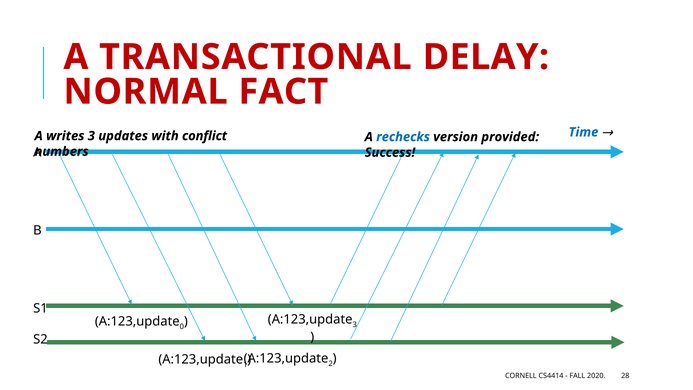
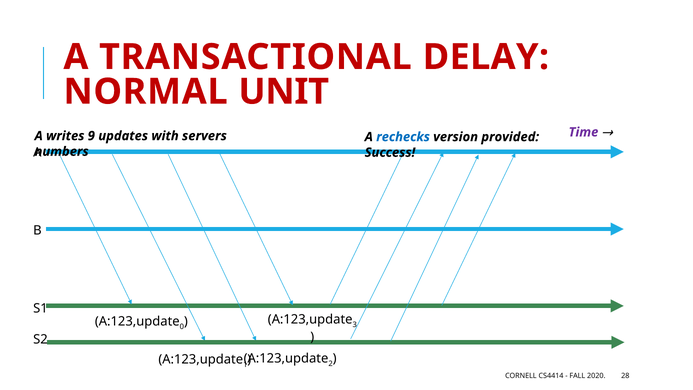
FACT: FACT -> UNIT
Time colour: blue -> purple
writes 3: 3 -> 9
conflict: conflict -> servers
